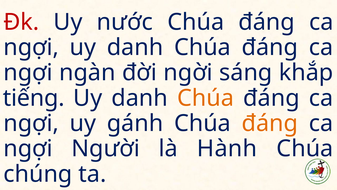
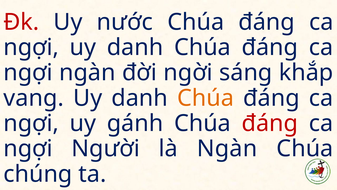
tiếng: tiếng -> vang
đáng at (270, 123) colour: orange -> red
là Hành: Hành -> Ngàn
